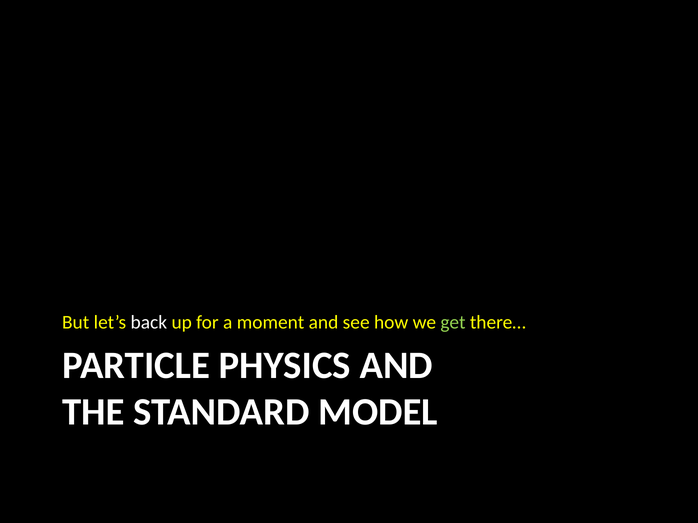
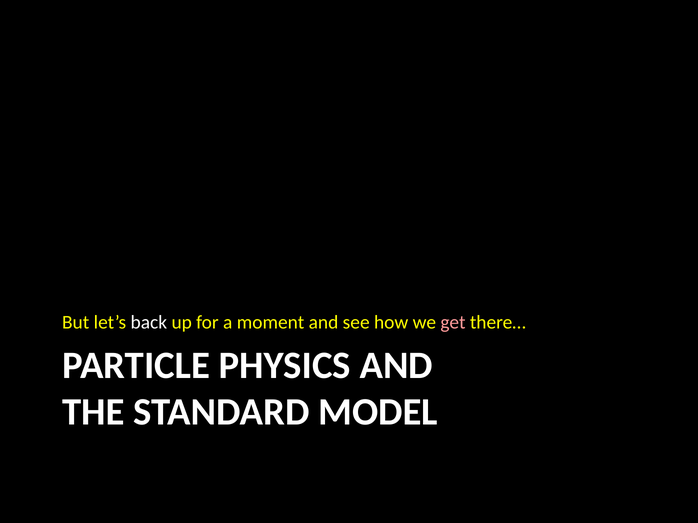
get colour: light green -> pink
